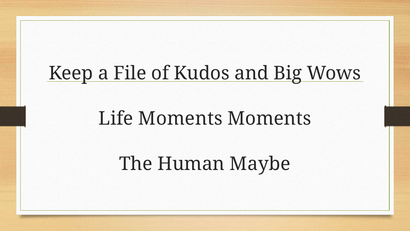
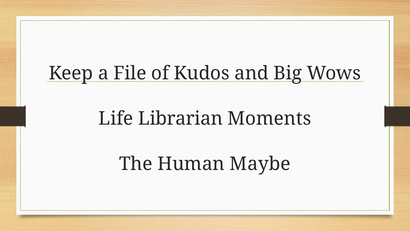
Life Moments: Moments -> Librarian
